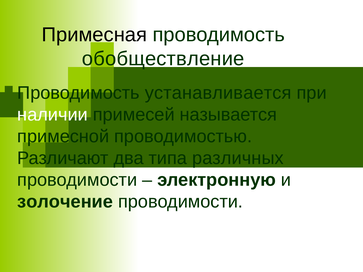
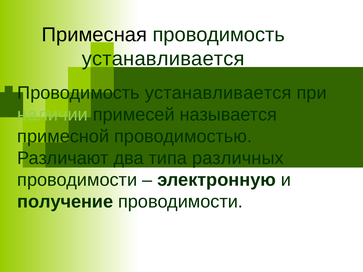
обобществление at (163, 59): обобществление -> устанавливается
наличии colour: white -> light green
золочение: золочение -> получение
